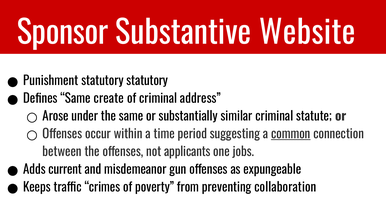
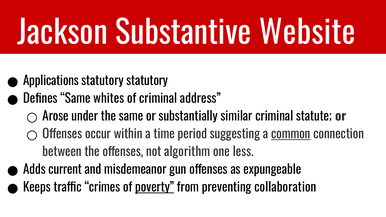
Sponsor: Sponsor -> Jackson
Punishment: Punishment -> Applications
create: create -> whites
applicants: applicants -> algorithm
jobs: jobs -> less
poverty underline: none -> present
